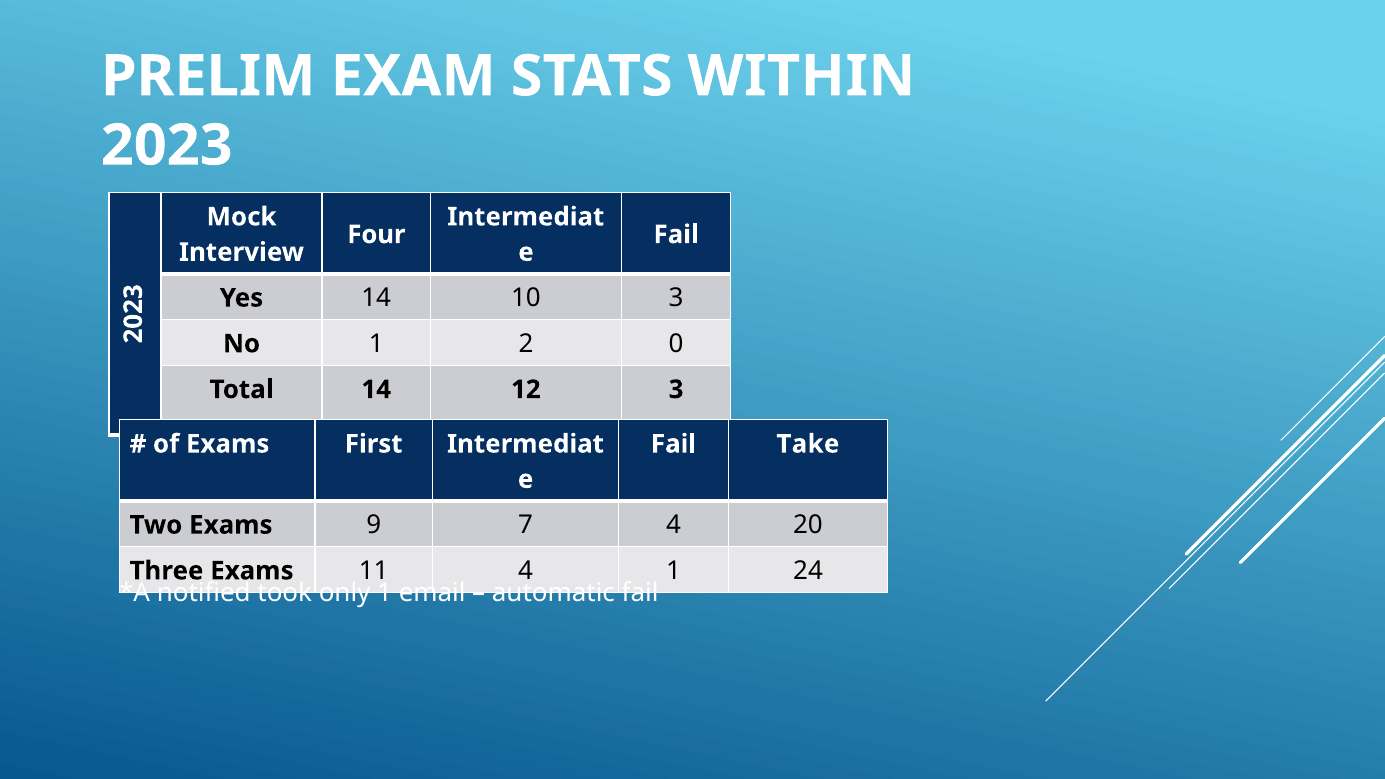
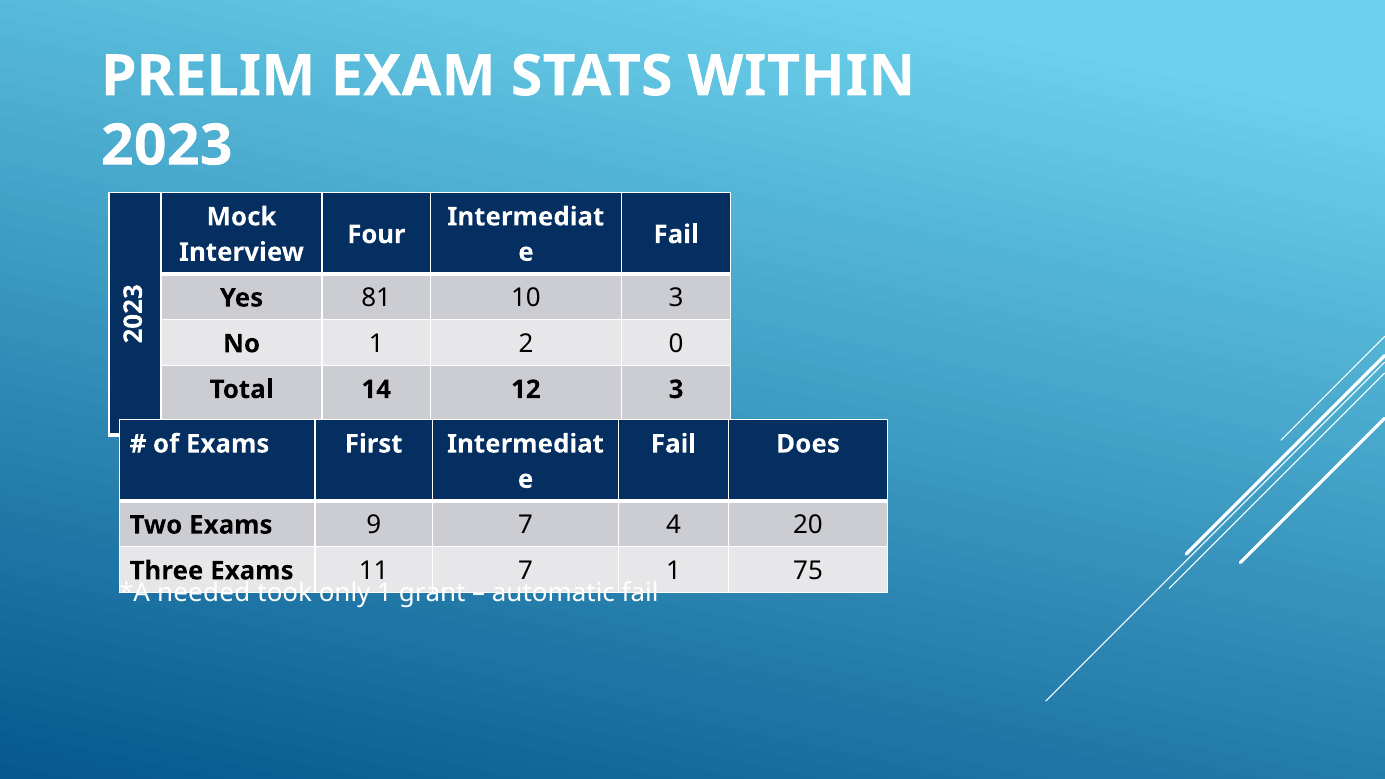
Yes 14: 14 -> 81
Take: Take -> Does
11 4: 4 -> 7
24: 24 -> 75
notified: notified -> needed
email: email -> grant
